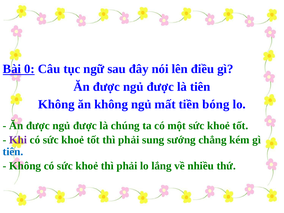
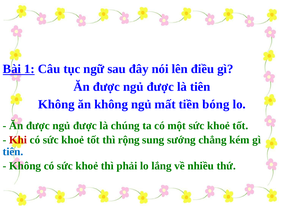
0: 0 -> 1
Khi colour: purple -> red
tốt thì phải: phải -> rộng
